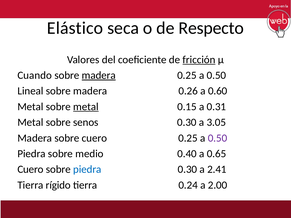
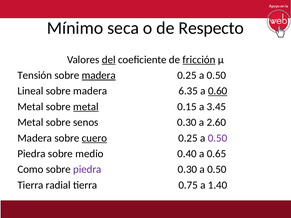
Elástico: Elástico -> Mínimo
del underline: none -> present
Cuando: Cuando -> Tensión
0.26: 0.26 -> 6.35
0.60 underline: none -> present
0.31: 0.31 -> 3.45
3.05: 3.05 -> 2.60
cuero at (94, 138) underline: none -> present
Cuero at (30, 170): Cuero -> Como
piedra at (87, 170) colour: blue -> purple
0.30 a 2.41: 2.41 -> 0.50
rígido: rígido -> radial
0.24: 0.24 -> 0.75
2.00: 2.00 -> 1.40
